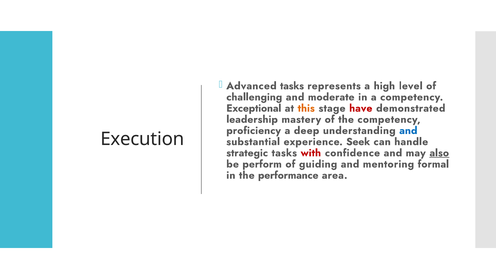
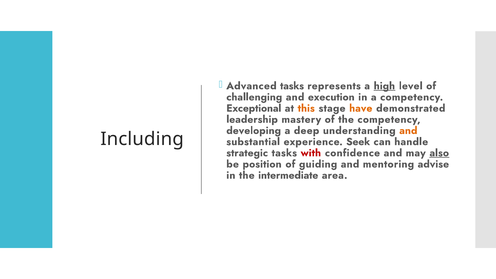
high underline: none -> present
moderate: moderate -> execution
have colour: red -> orange
proficiency: proficiency -> developing
and at (408, 131) colour: blue -> orange
Execution: Execution -> Including
perform: perform -> position
formal: formal -> advise
performance: performance -> intermediate
